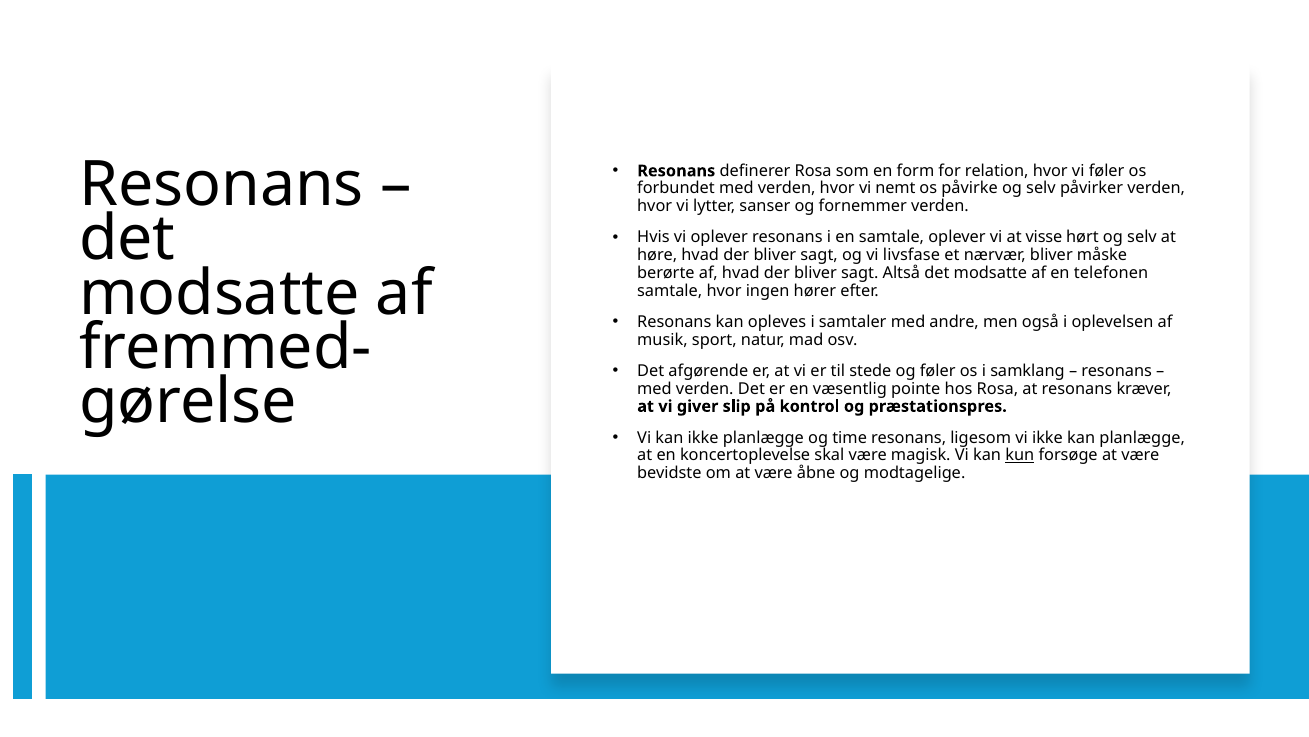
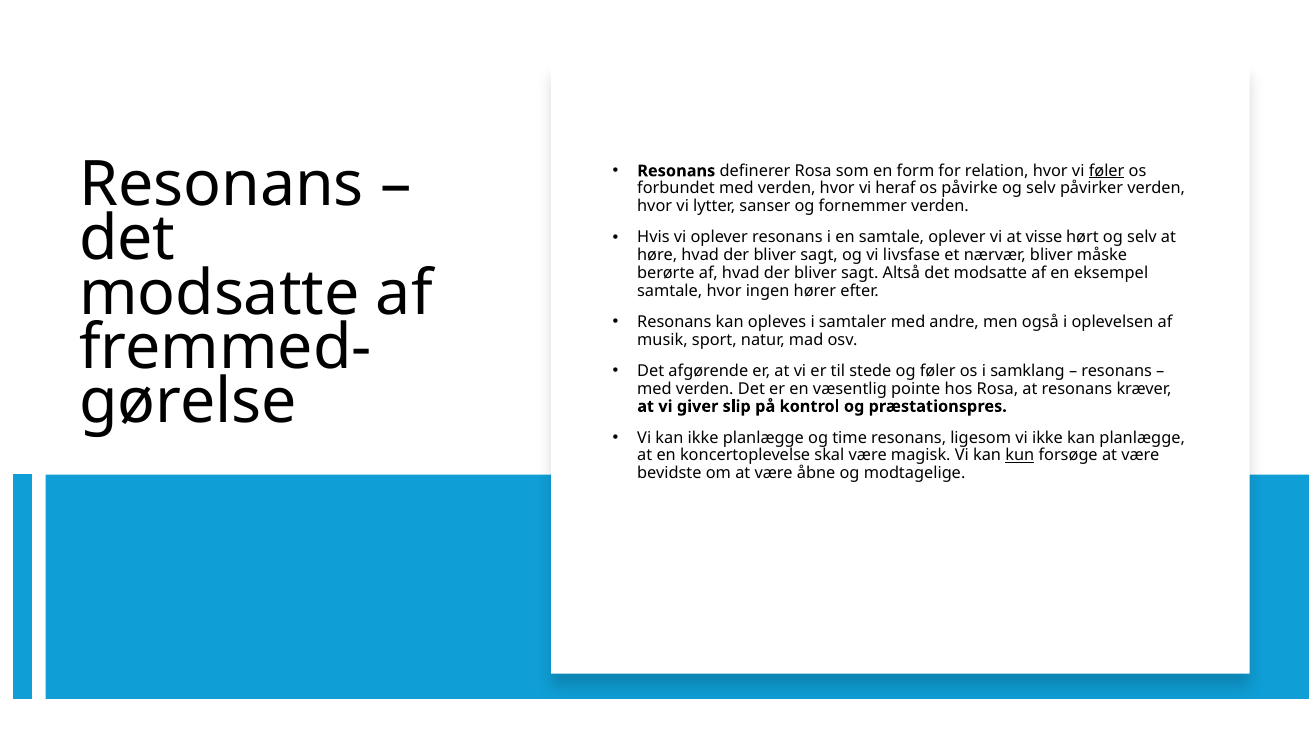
føler at (1107, 171) underline: none -> present
nemt: nemt -> heraf
telefonen: telefonen -> eksempel
